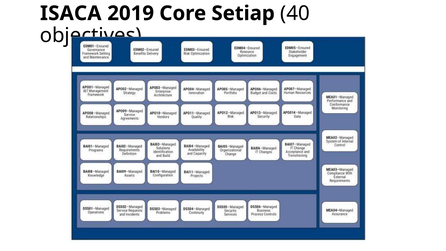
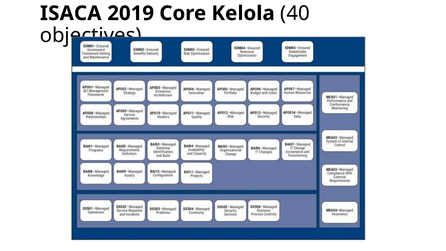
Setiap: Setiap -> Kelola
